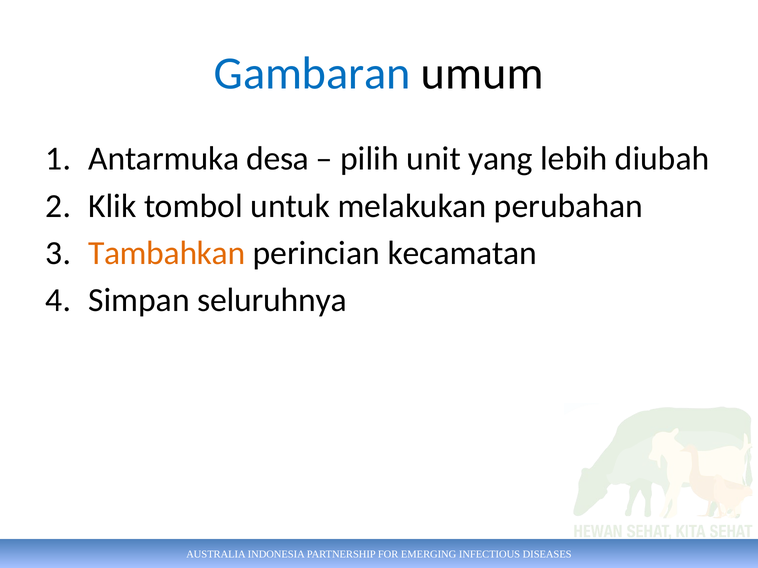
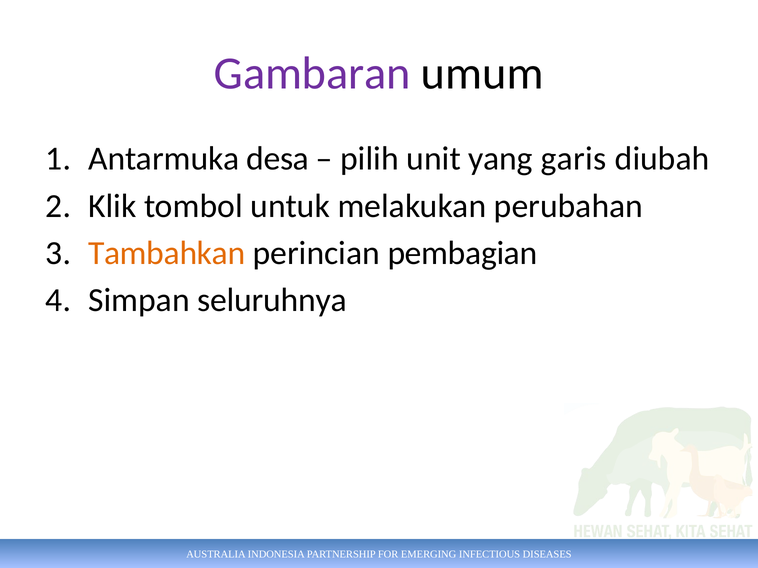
Gambaran colour: blue -> purple
lebih: lebih -> garis
kecamatan: kecamatan -> pembagian
